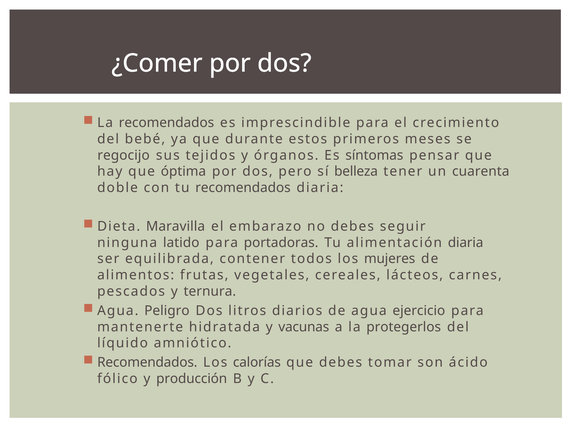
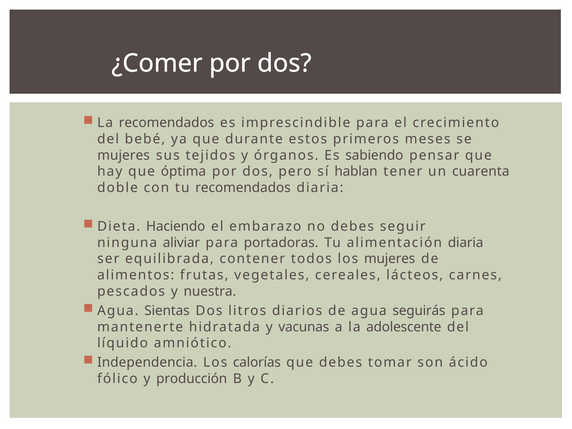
regocijo at (124, 155): regocijo -> mujeres
síntomas: síntomas -> sabiendo
belleza: belleza -> hablan
Maravilla: Maravilla -> Haciendo
latido: latido -> aliviar
ternura: ternura -> nuestra
Peligro: Peligro -> Sientas
ejercicio: ejercicio -> seguirás
protegerlos: protegerlos -> adolescente
Recomendados at (147, 362): Recomendados -> Independencia
